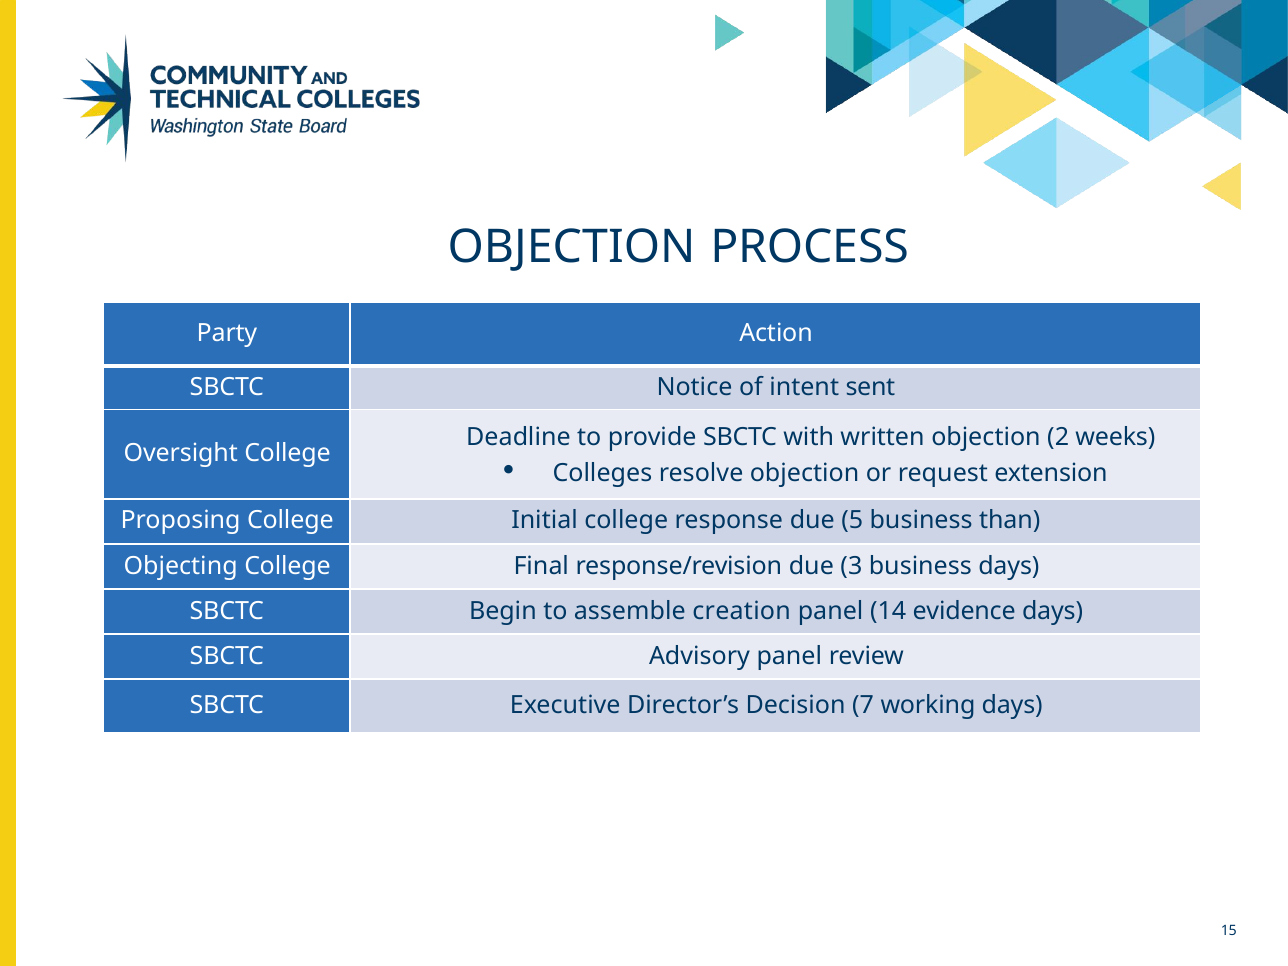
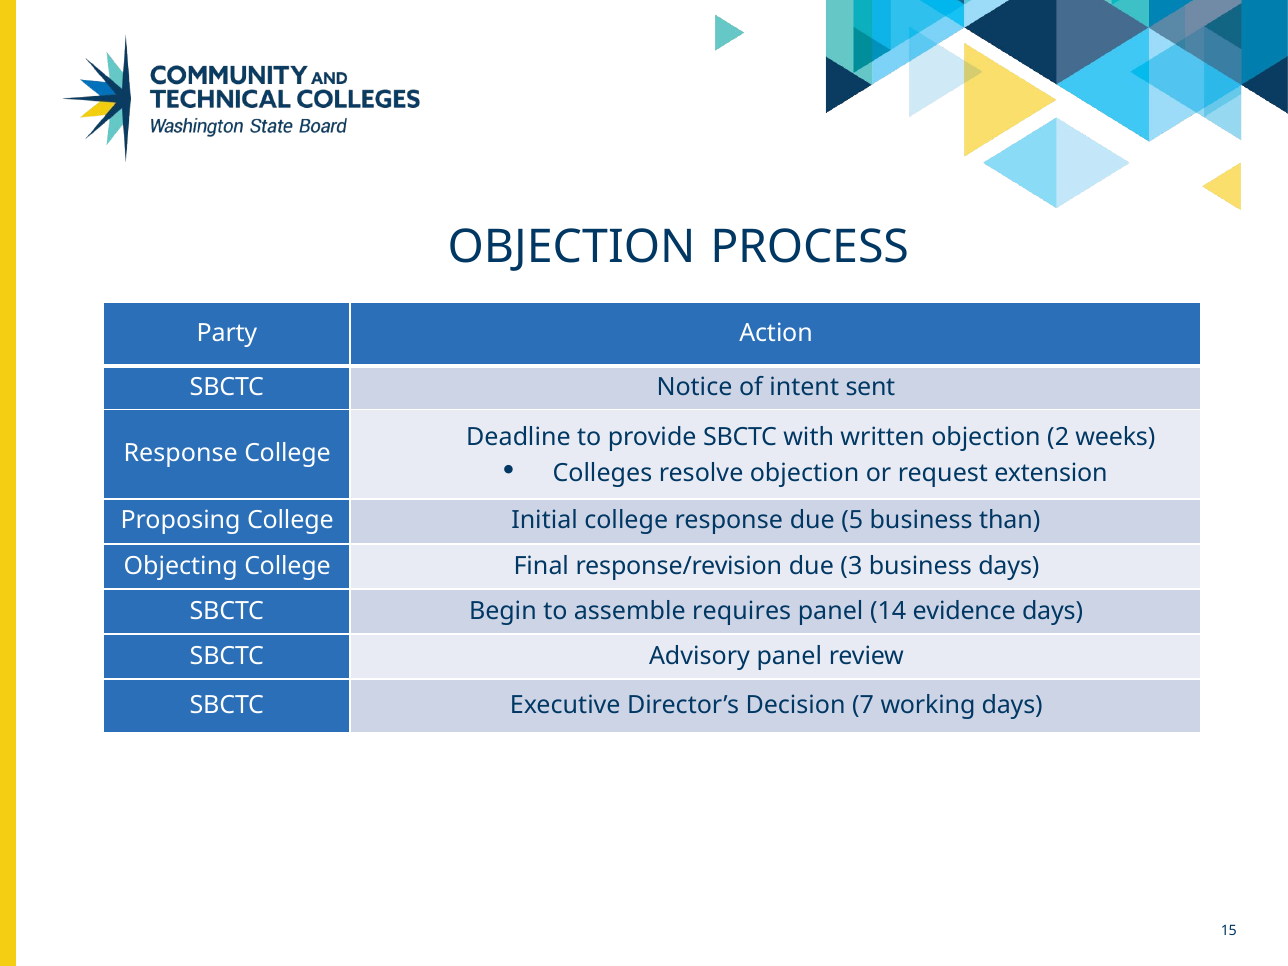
Oversight at (181, 453): Oversight -> Response
creation: creation -> requires
